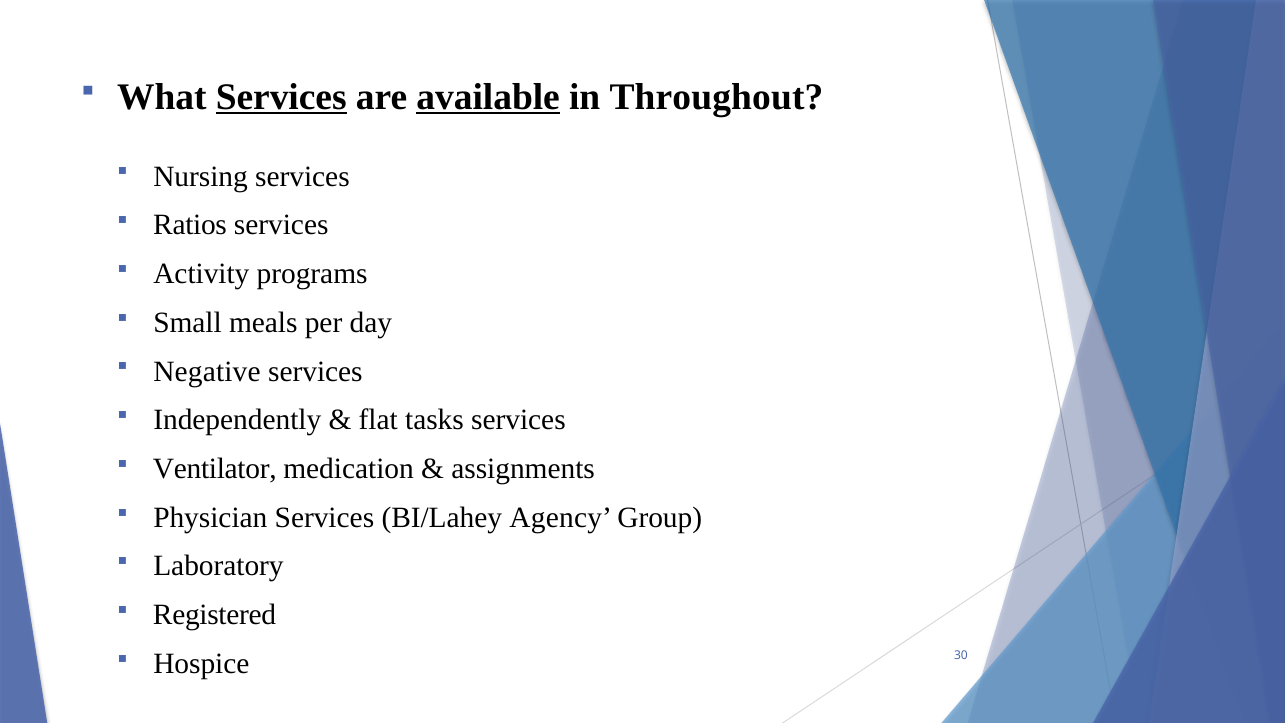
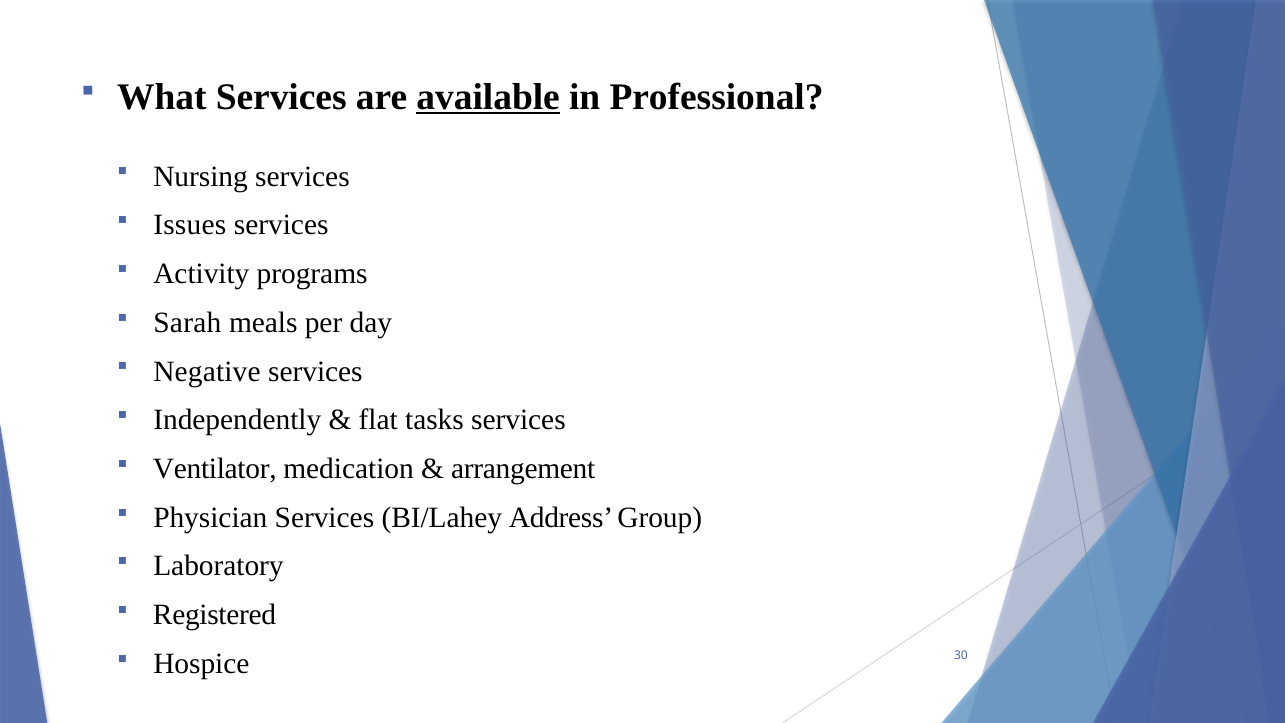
Services at (281, 97) underline: present -> none
Throughout: Throughout -> Professional
Ratios: Ratios -> Issues
Small: Small -> Sarah
assignments: assignments -> arrangement
Agency: Agency -> Address
